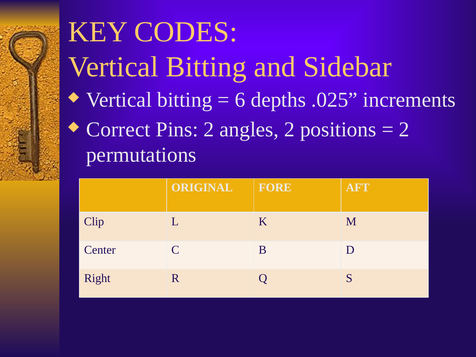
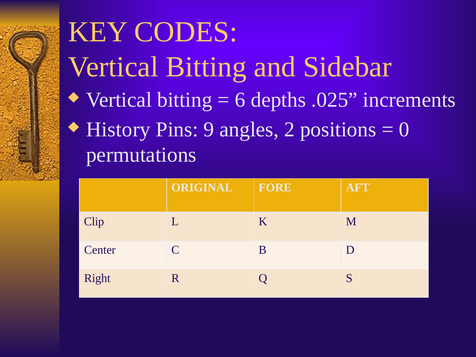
Correct: Correct -> History
Pins 2: 2 -> 9
2 at (404, 129): 2 -> 0
